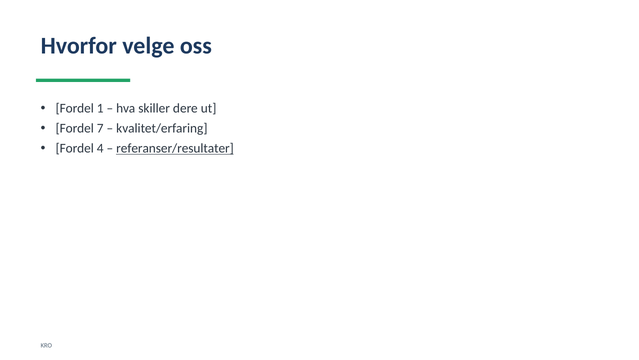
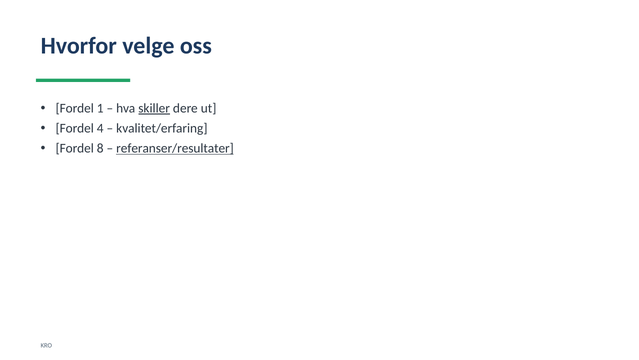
skiller underline: none -> present
7: 7 -> 4
4: 4 -> 8
